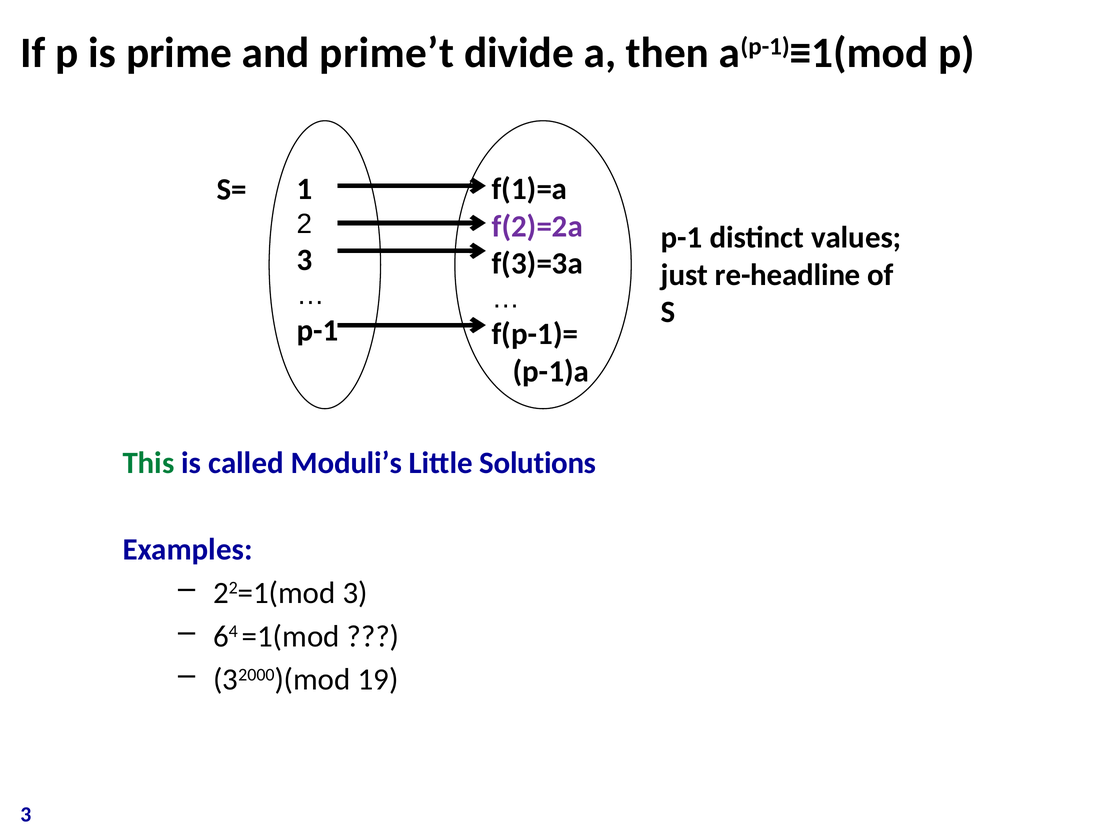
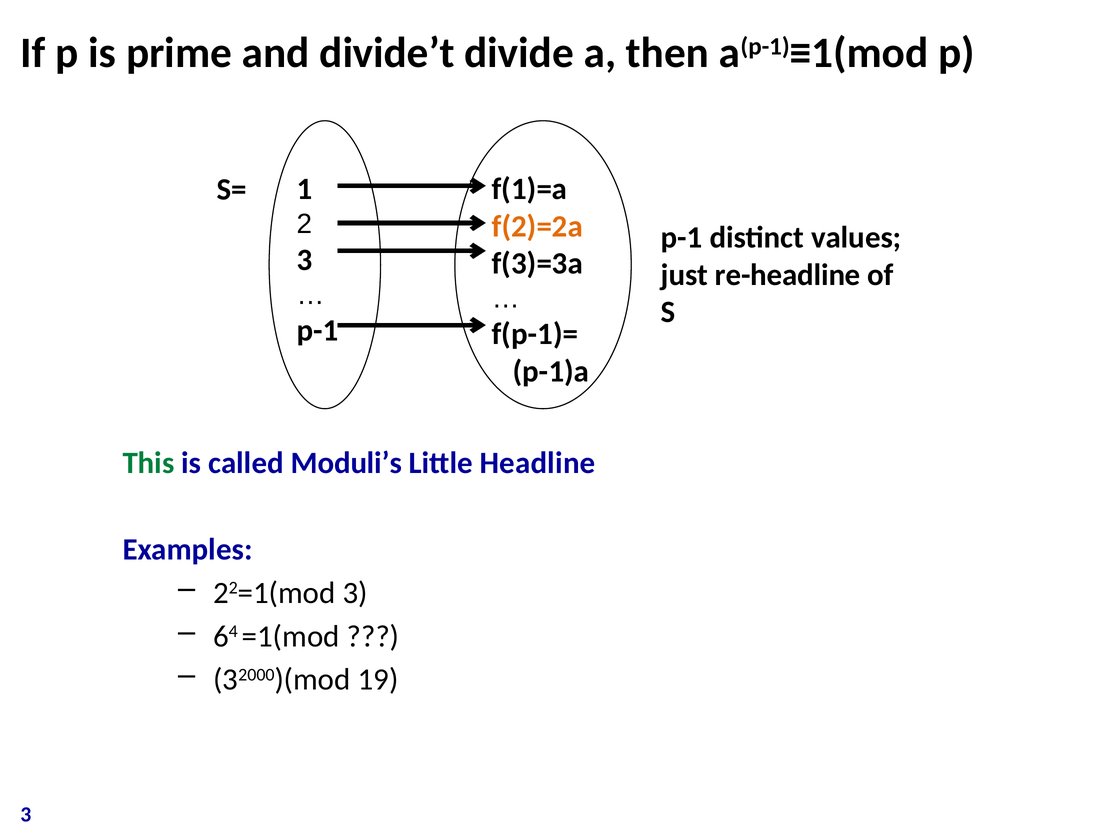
prime’t: prime’t -> divide’t
f(2)=2a colour: purple -> orange
Solutions: Solutions -> Headline
